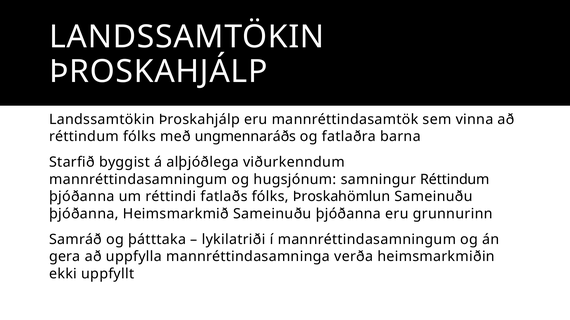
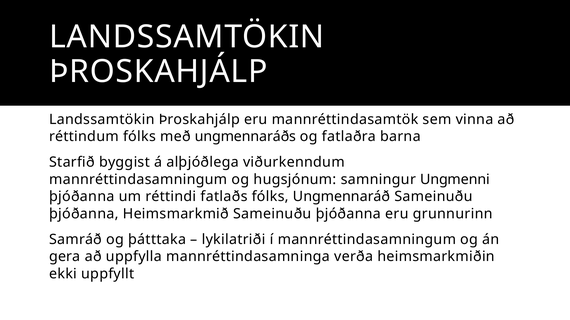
samningur Réttindum: Réttindum -> Ungmenni
Þroskahömlun: Þroskahömlun -> Ungmennaráð
